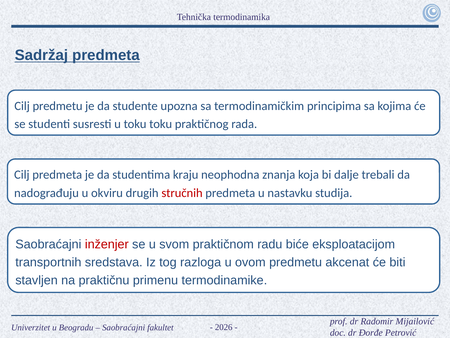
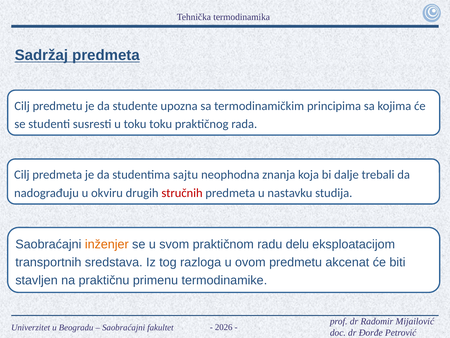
kraju: kraju -> sajtu
inženjer colour: red -> orange
biće: biće -> delu
